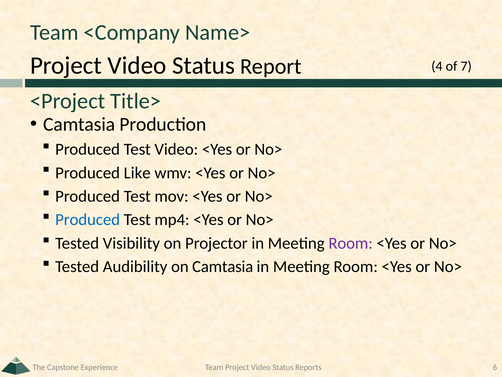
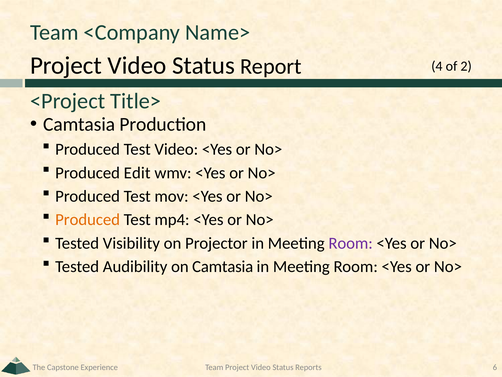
7: 7 -> 2
Like: Like -> Edit
Produced at (88, 219) colour: blue -> orange
